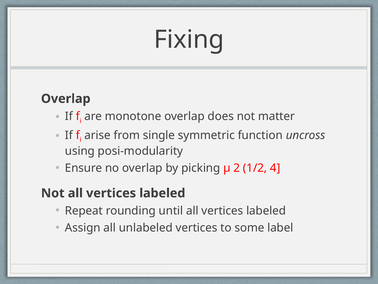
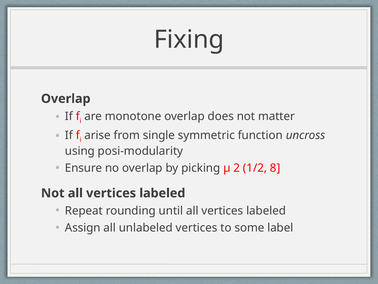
4: 4 -> 8
